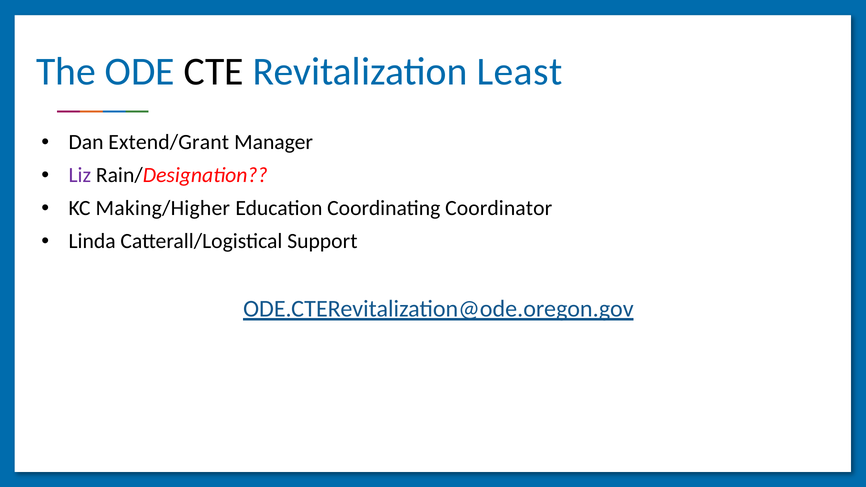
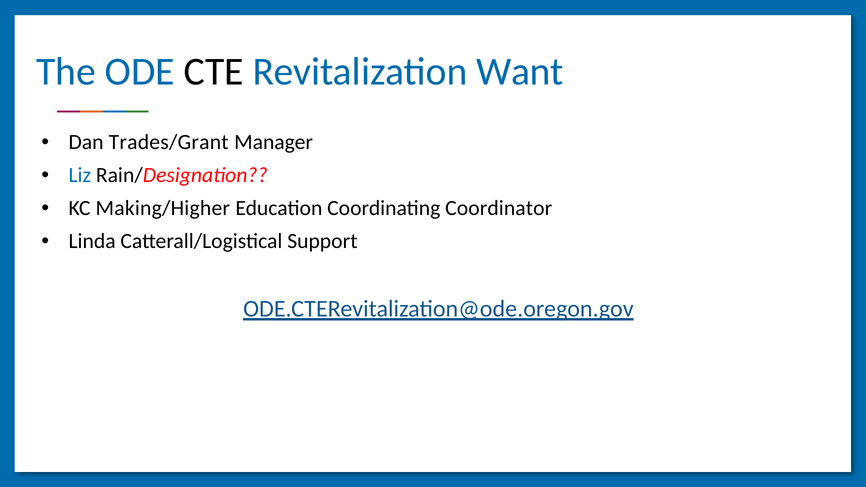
Least: Least -> Want
Extend/Grant: Extend/Grant -> Trades/Grant
Liz colour: purple -> blue
